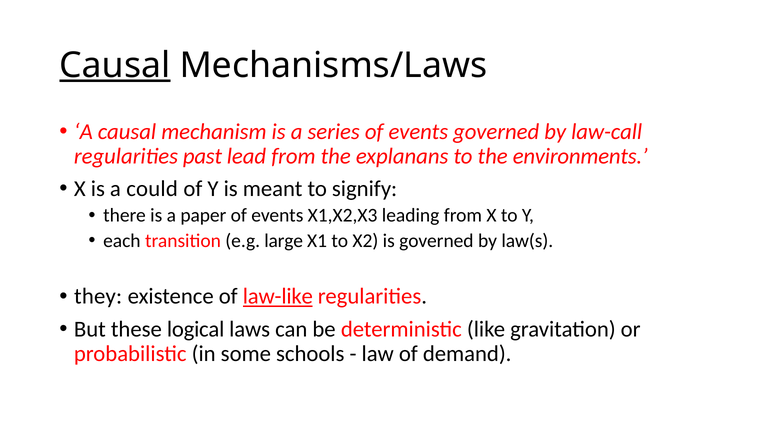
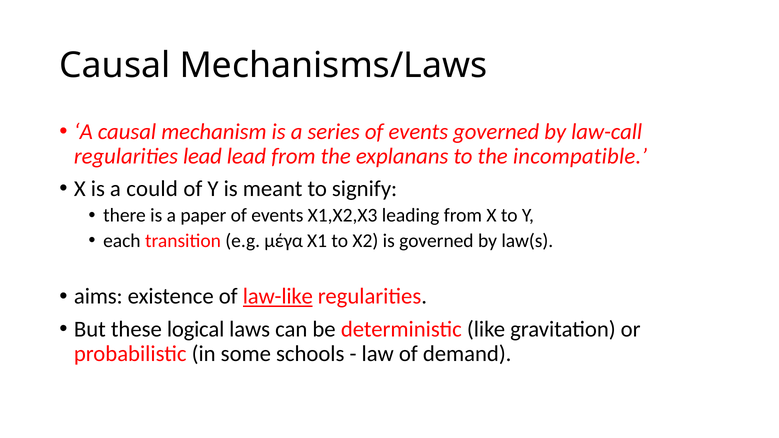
Causal at (115, 65) underline: present -> none
regularities past: past -> lead
environments: environments -> incompatible
large: large -> μέγα
they: they -> aims
